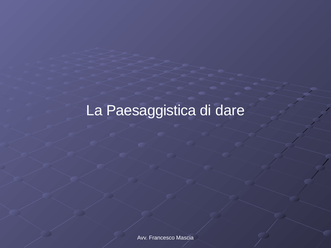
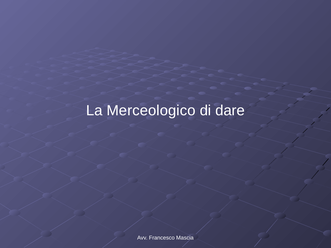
Paesaggistica: Paesaggistica -> Merceologico
